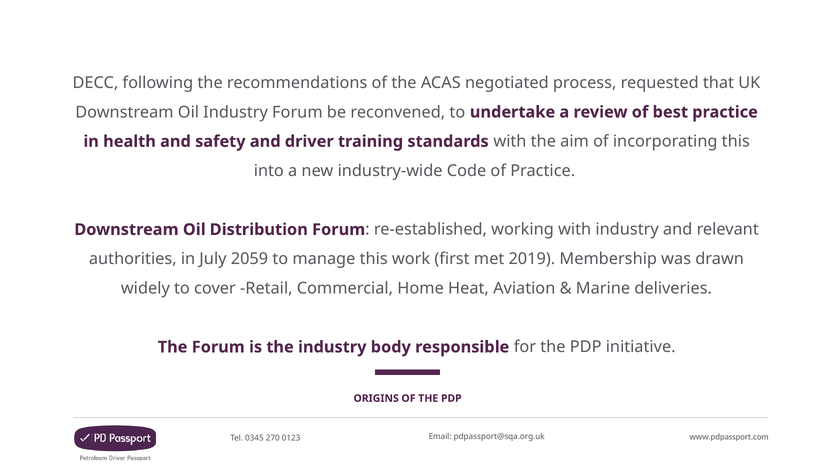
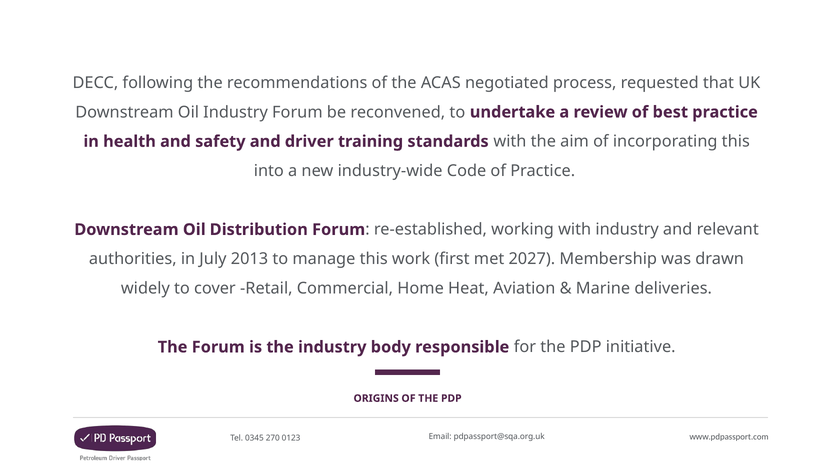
2059: 2059 -> 2013
2019: 2019 -> 2027
